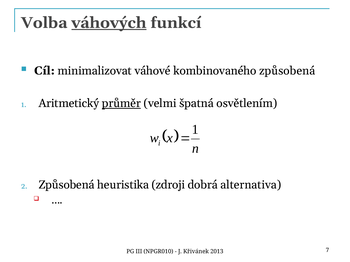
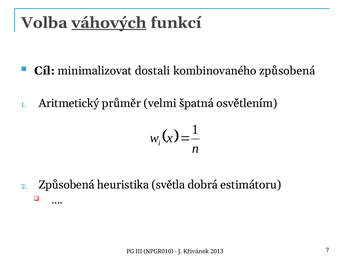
váhové: váhové -> dostali
průměr underline: present -> none
zdroji: zdroji -> světla
alternativa: alternativa -> estimátoru
